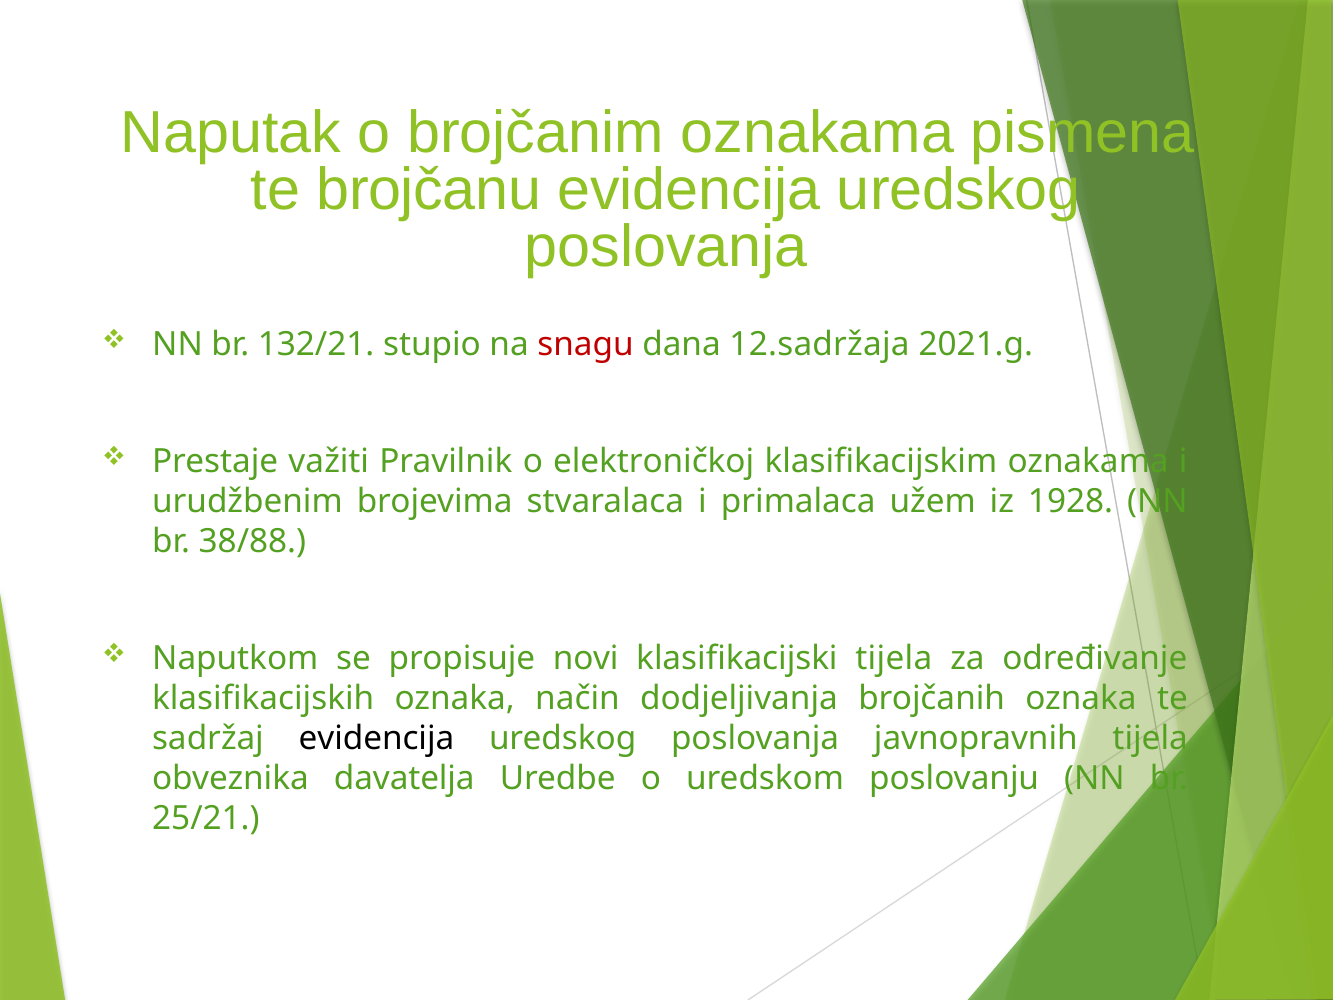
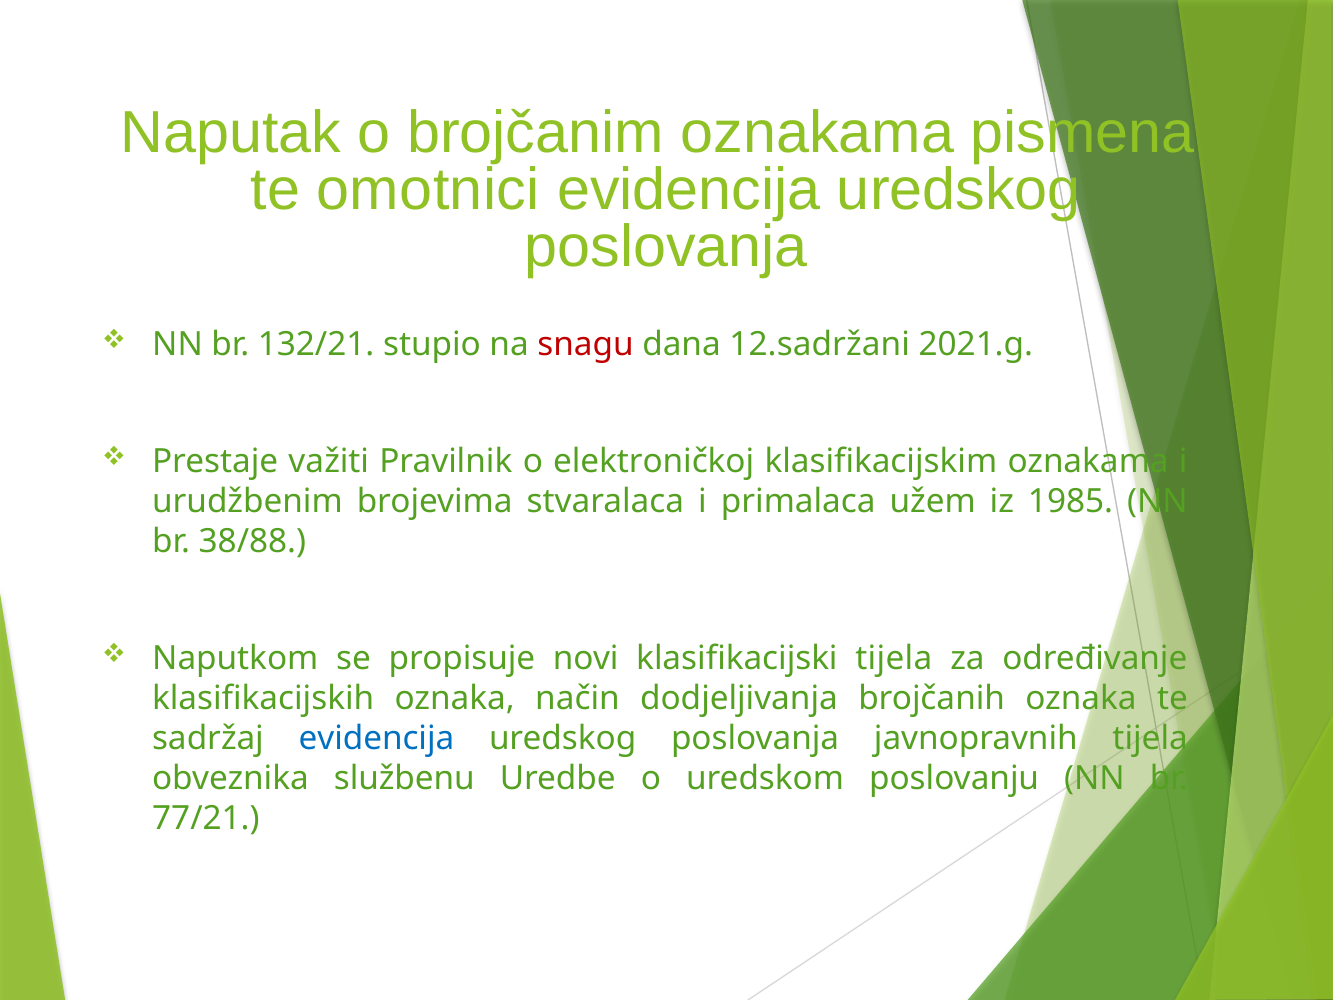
brojčanu: brojčanu -> omotnici
12.sadržaja: 12.sadržaja -> 12.sadržani
1928: 1928 -> 1985
evidencija at (376, 738) colour: black -> blue
davatelja: davatelja -> službenu
25/21: 25/21 -> 77/21
